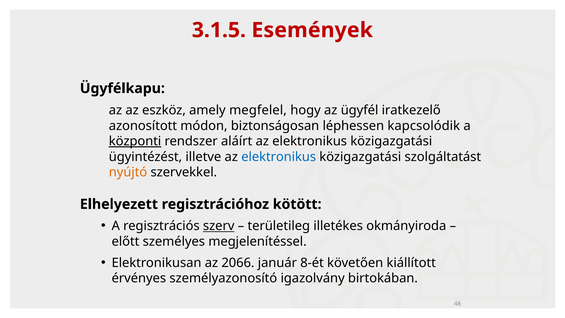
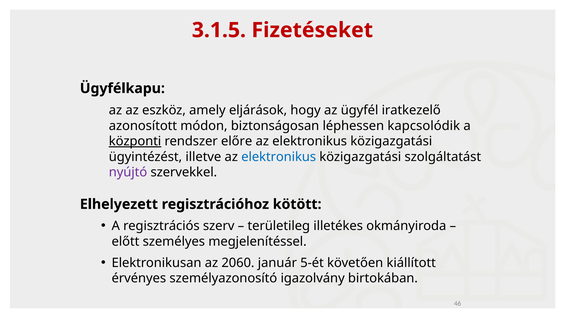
Események: Események -> Fizetéseket
megfelel: megfelel -> eljárások
aláírt: aláírt -> előre
nyújtó colour: orange -> purple
szerv underline: present -> none
2066: 2066 -> 2060
8-ét: 8-ét -> 5-ét
